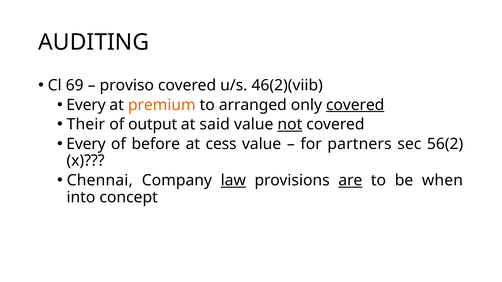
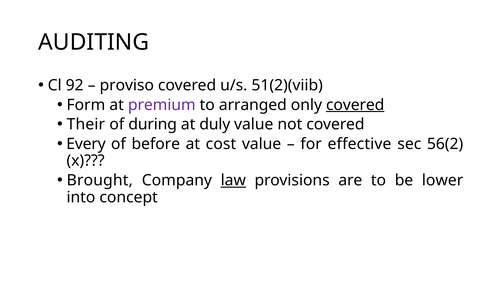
69: 69 -> 92
46(2)(viib: 46(2)(viib -> 51(2)(viib
Every at (86, 105): Every -> Form
premium colour: orange -> purple
output: output -> during
said: said -> duly
not underline: present -> none
cess: cess -> cost
partners: partners -> effective
Chennai: Chennai -> Brought
are underline: present -> none
when: when -> lower
